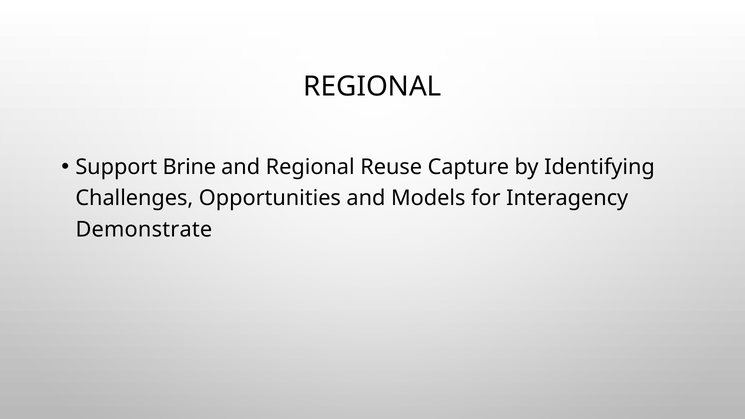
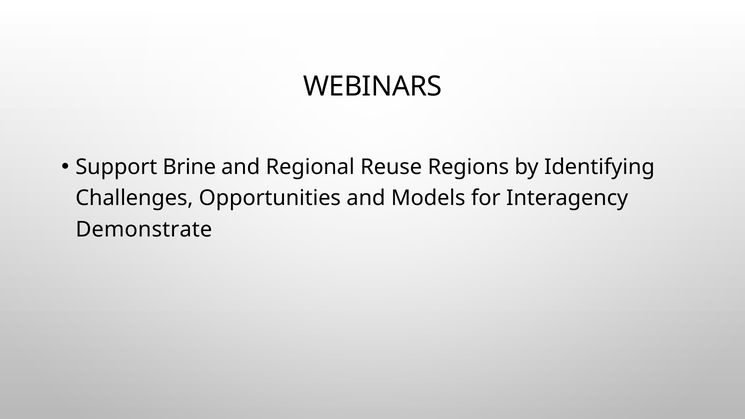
REGIONAL at (373, 86): REGIONAL -> WEBINARS
Capture: Capture -> Regions
